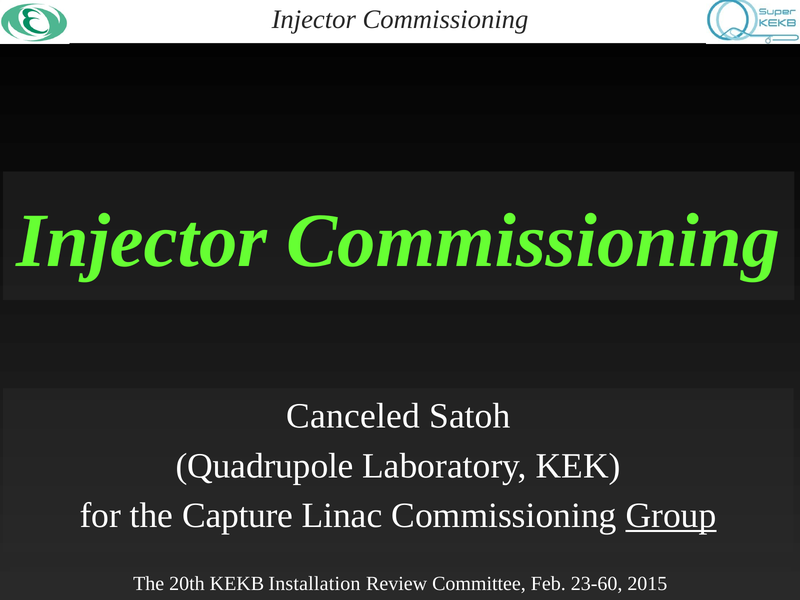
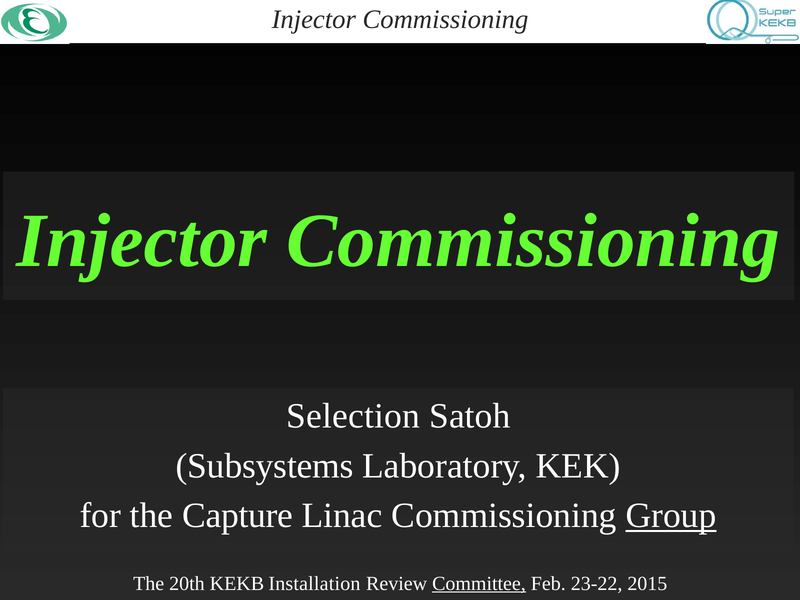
Canceled: Canceled -> Selection
Quadrupole: Quadrupole -> Subsystems
Committee underline: none -> present
23-60: 23-60 -> 23-22
